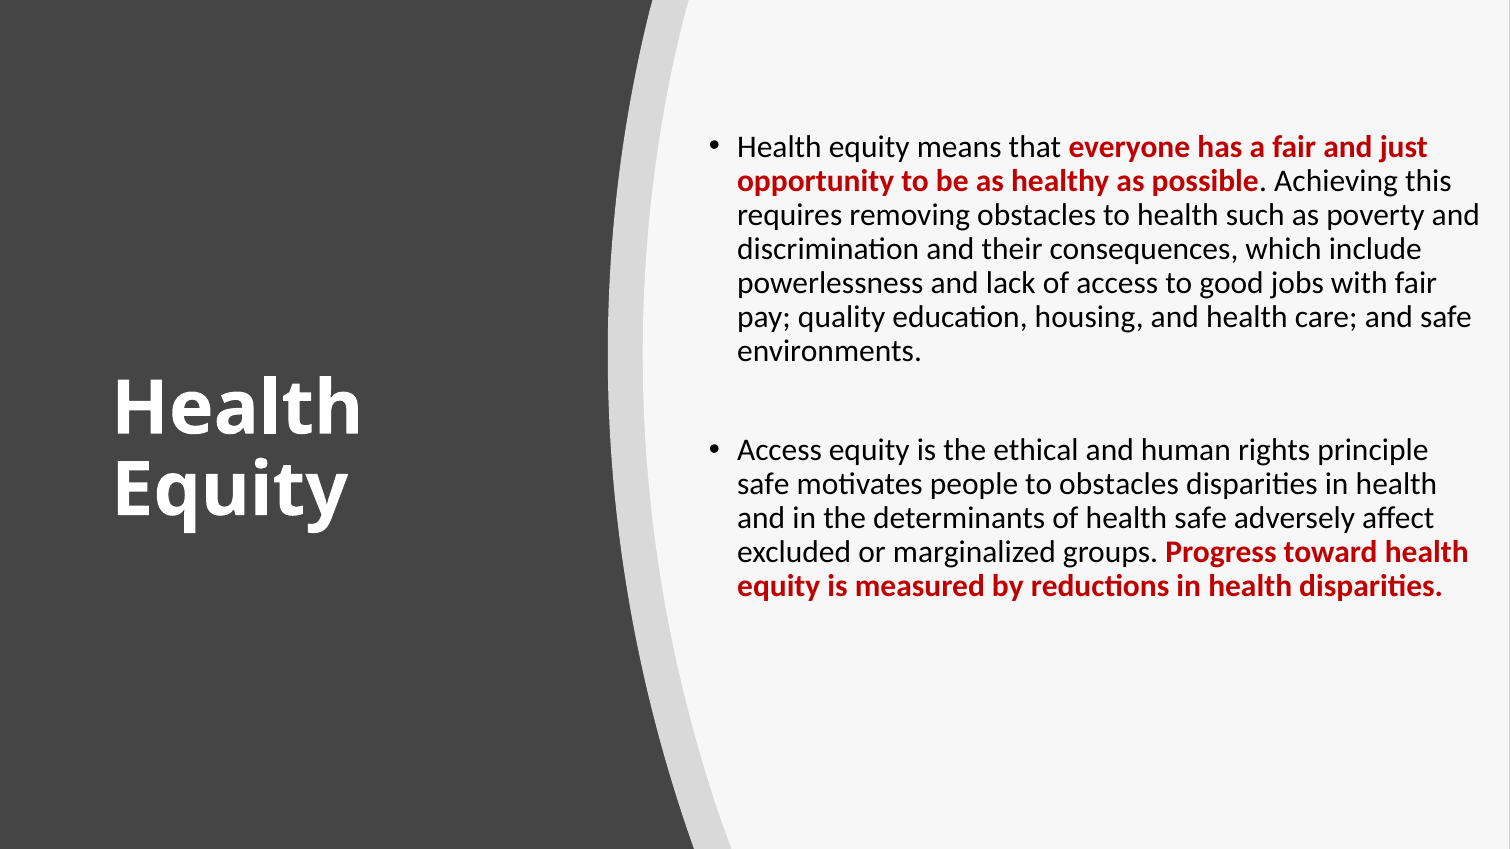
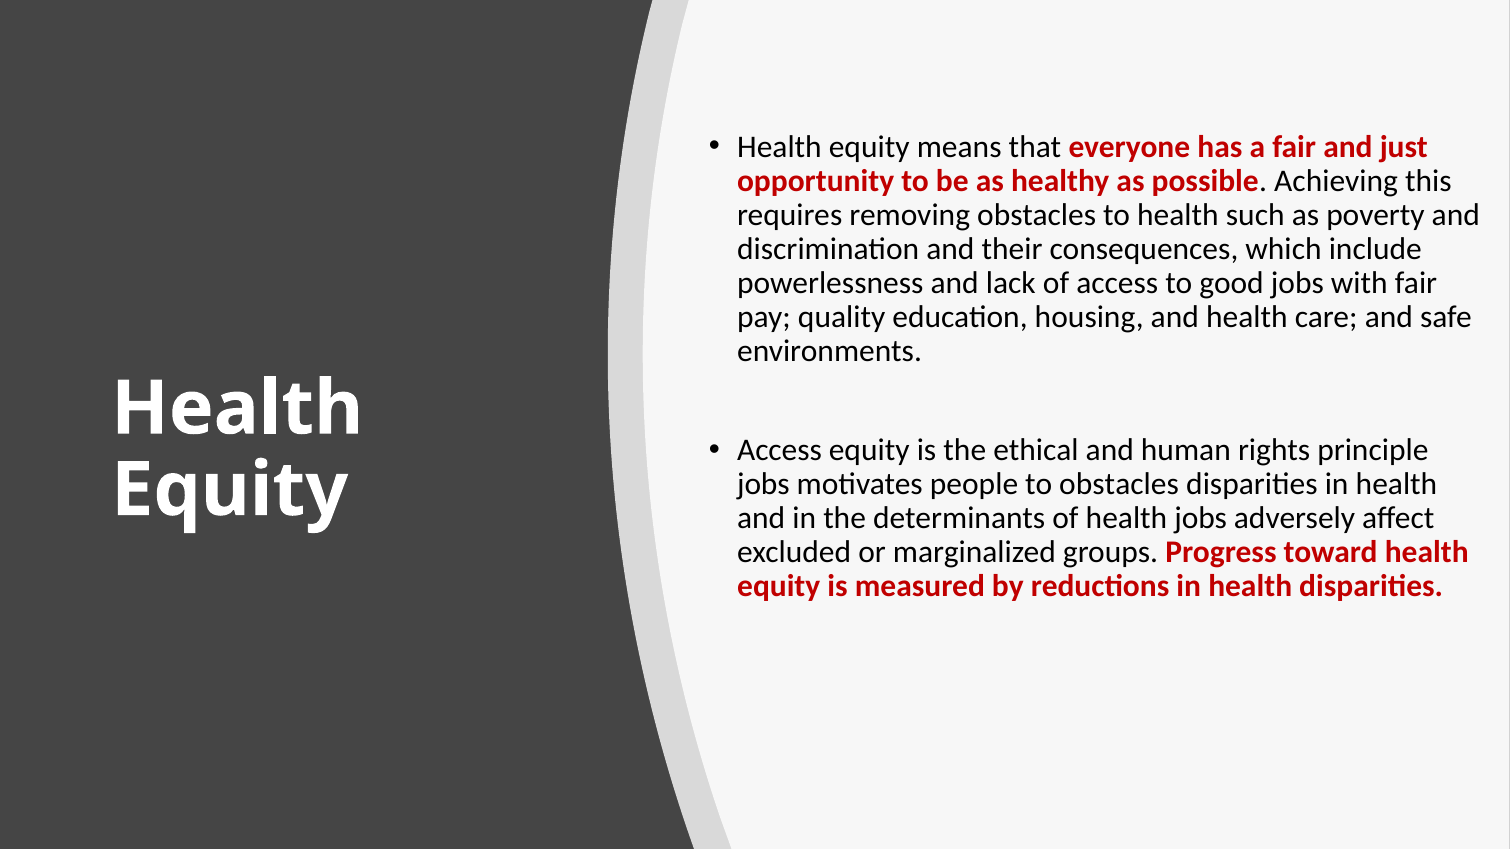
safe at (763, 484): safe -> jobs
health safe: safe -> jobs
